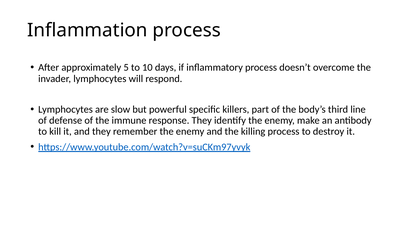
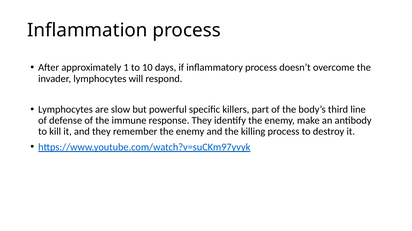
5: 5 -> 1
